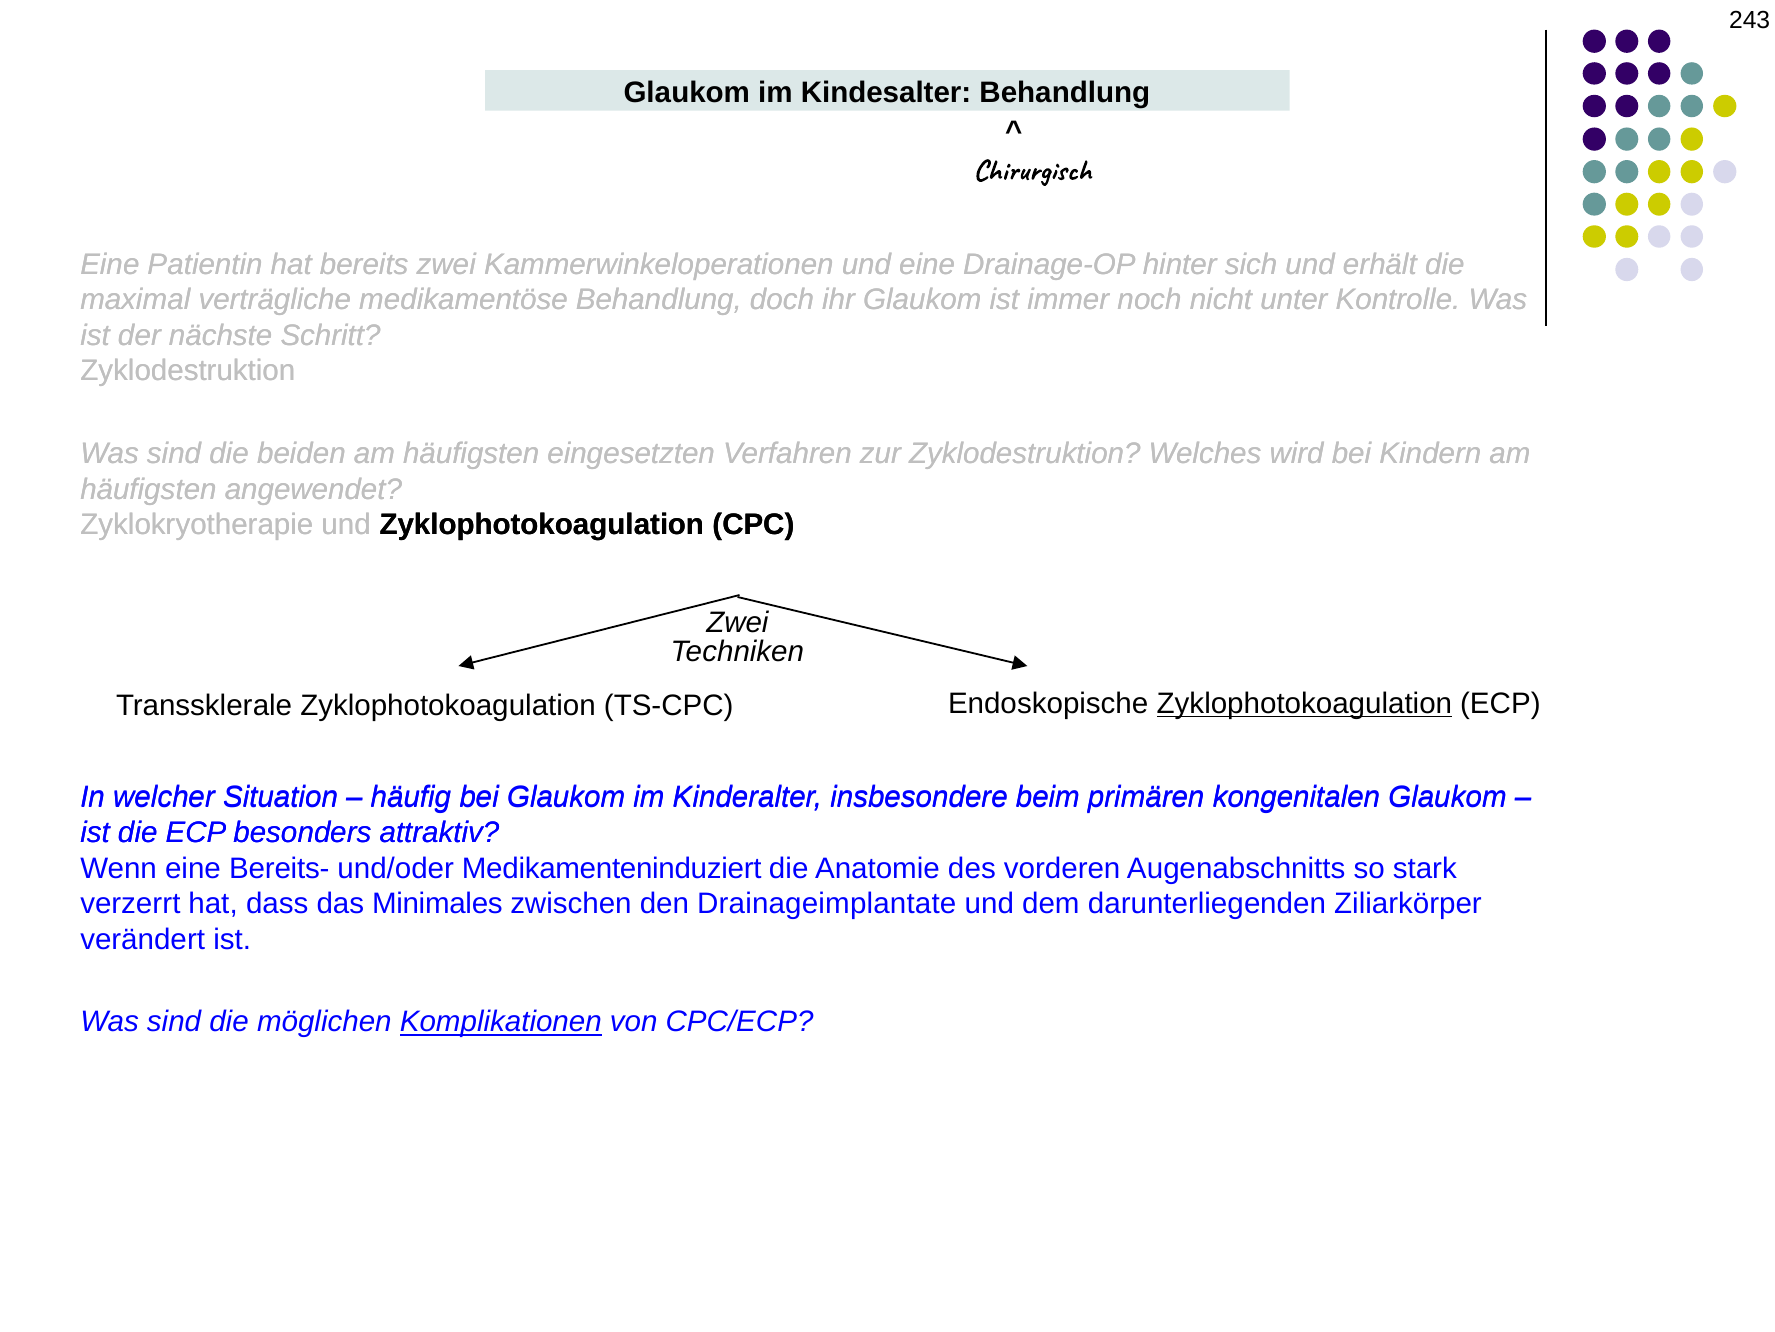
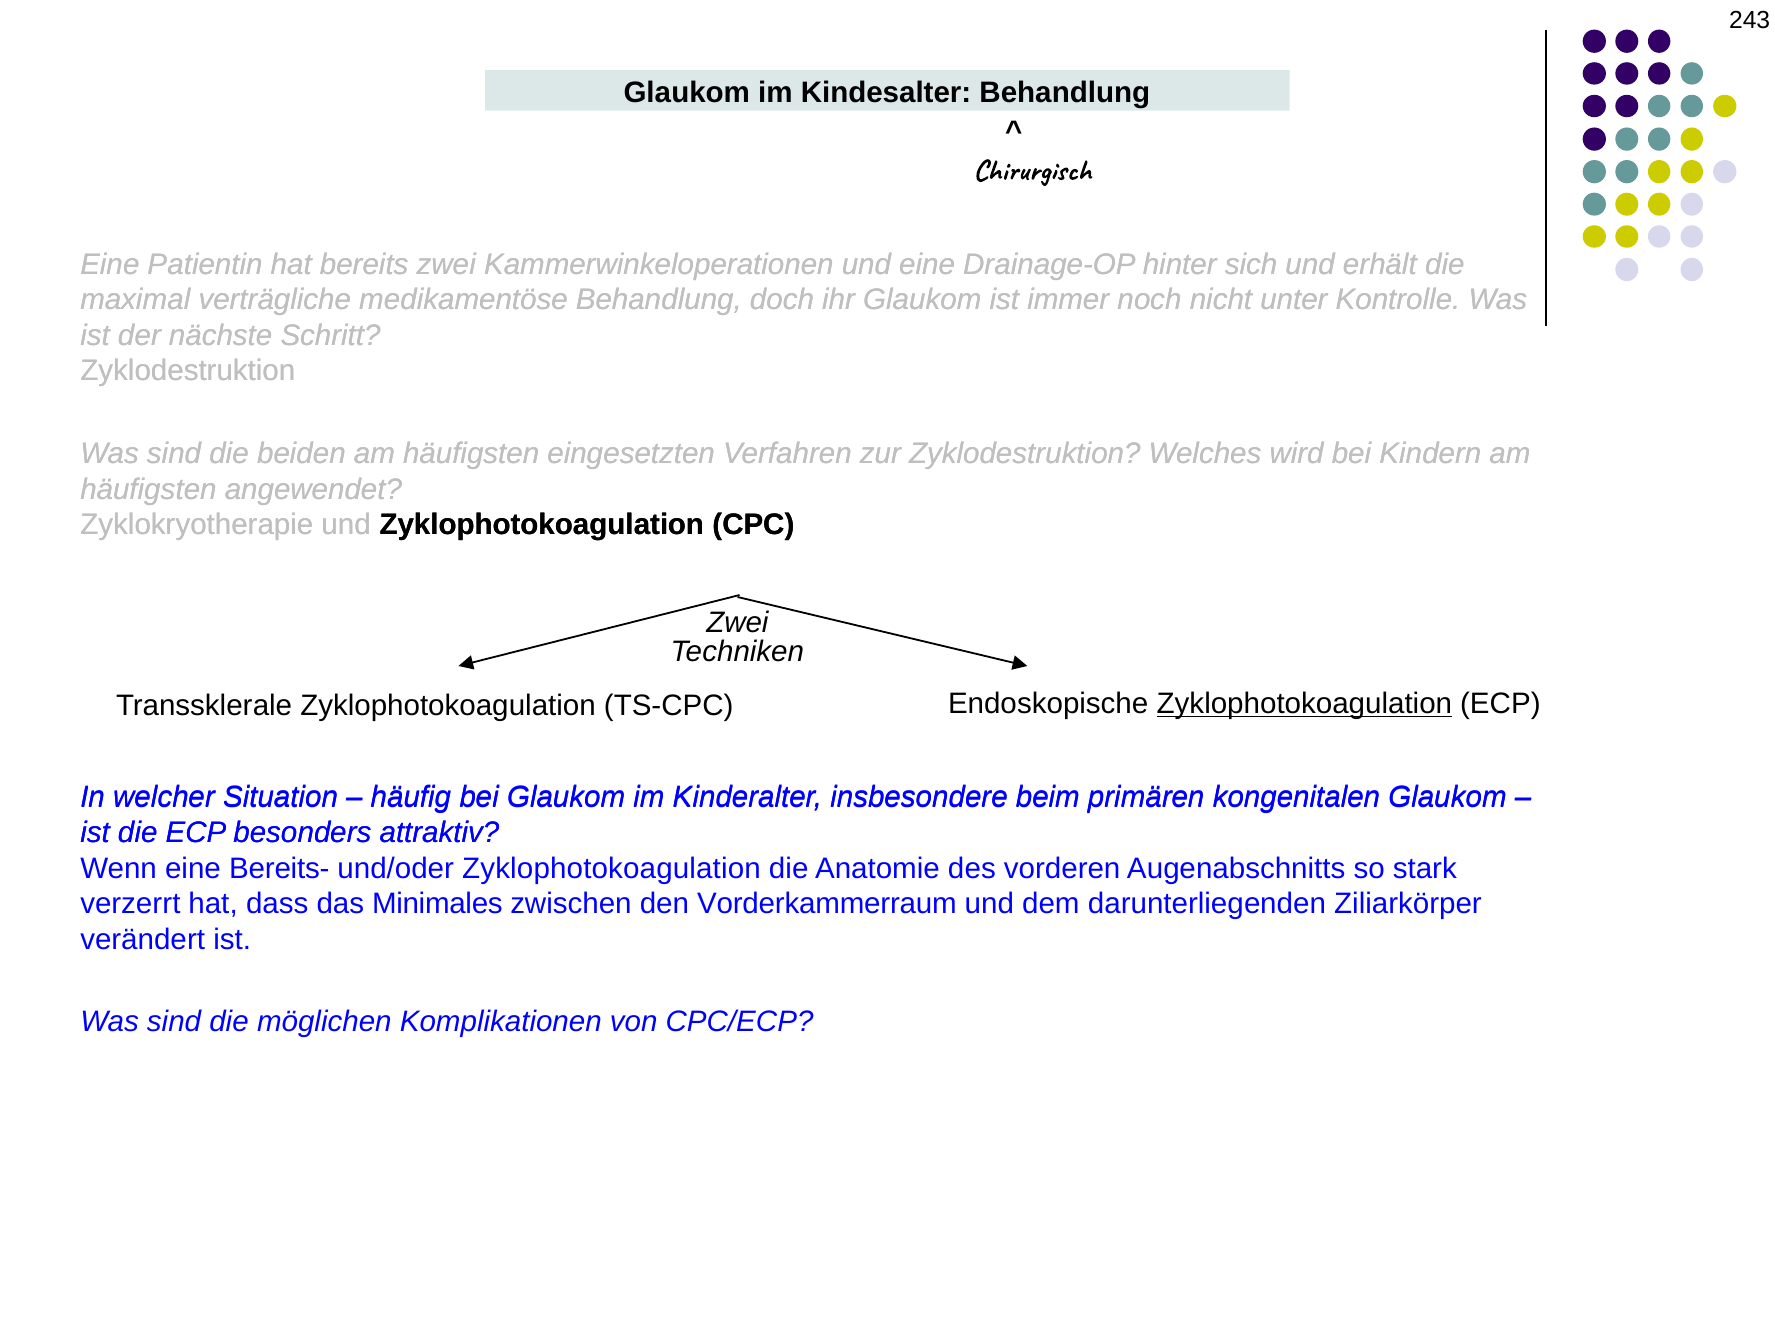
und/oder Medikamenteninduziert: Medikamenteninduziert -> Zyklophotokoagulation
Drainageimplantate: Drainageimplantate -> Vorderkammerraum
Komplikationen underline: present -> none
